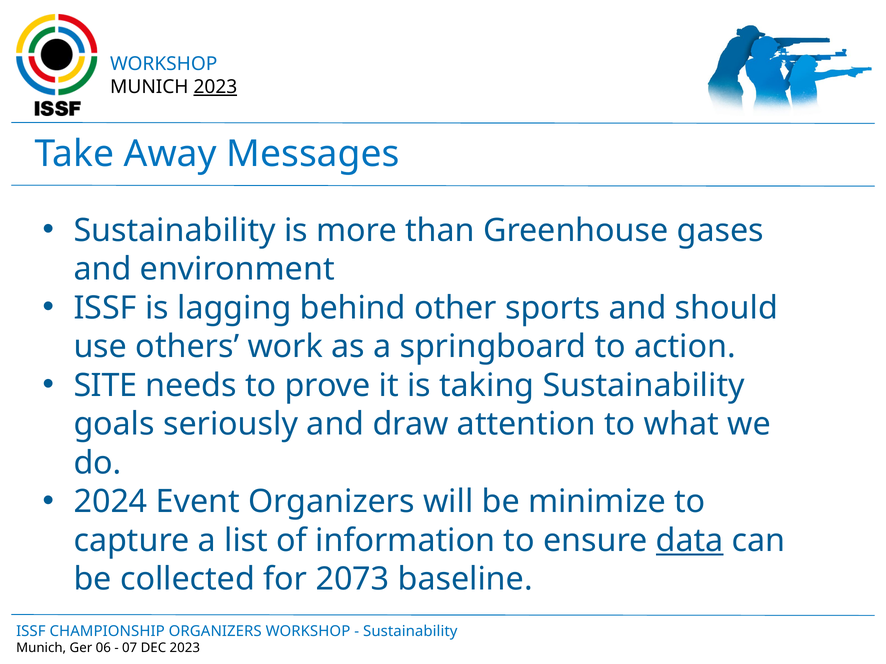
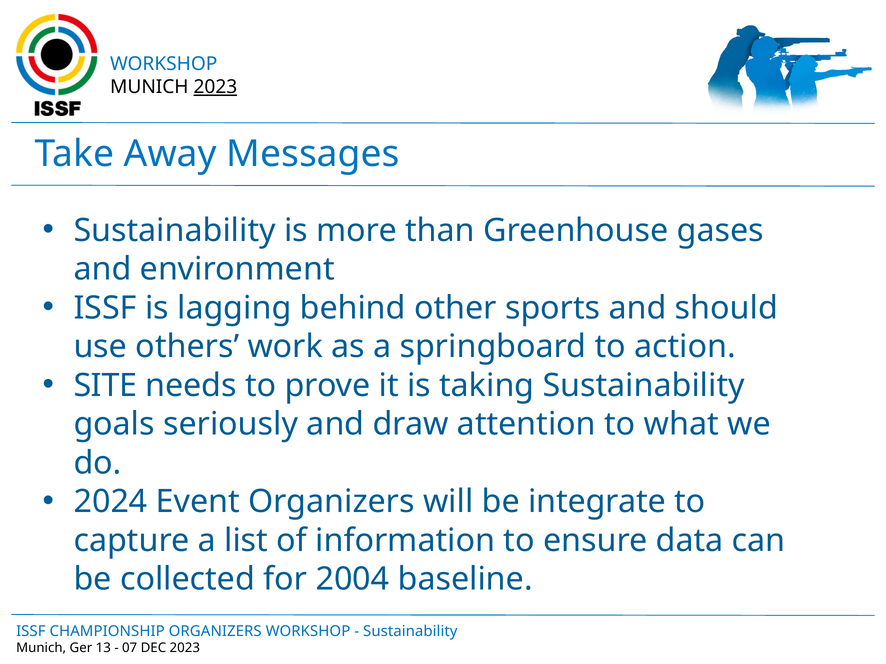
minimize: minimize -> integrate
data underline: present -> none
2073: 2073 -> 2004
06: 06 -> 13
